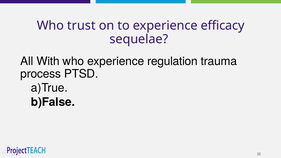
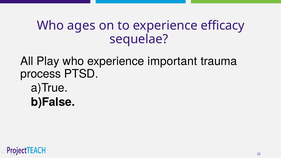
trust: trust -> ages
With: With -> Play
regulation: regulation -> important
